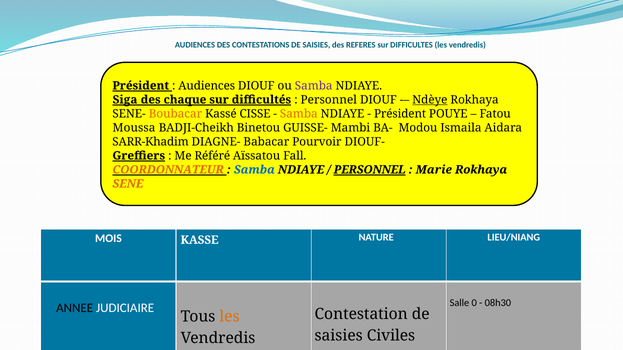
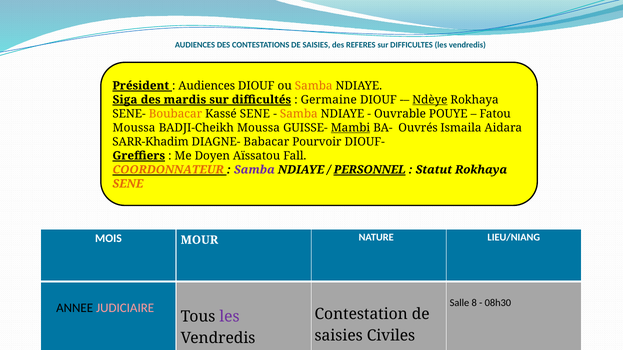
Samba at (314, 86) colour: purple -> orange
chaque: chaque -> mardis
Personnel at (329, 100): Personnel -> Germaine
Kassé CISSE: CISSE -> SENE
Président at (400, 114): Président -> Ouvrable
BADJI-Cheikh Binetou: Binetou -> Moussa
Mambi underline: none -> present
Modou: Modou -> Ouvrés
Référé: Référé -> Doyen
Samba at (254, 170) colour: blue -> purple
Marie: Marie -> Statut
KASSE: KASSE -> MOUR
0: 0 -> 8
JUDICIAIRE colour: white -> pink
les at (229, 317) colour: orange -> purple
